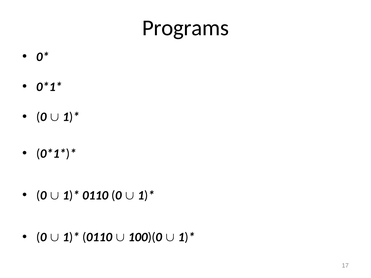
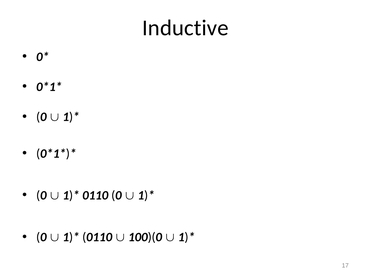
Programs: Programs -> Inductive
